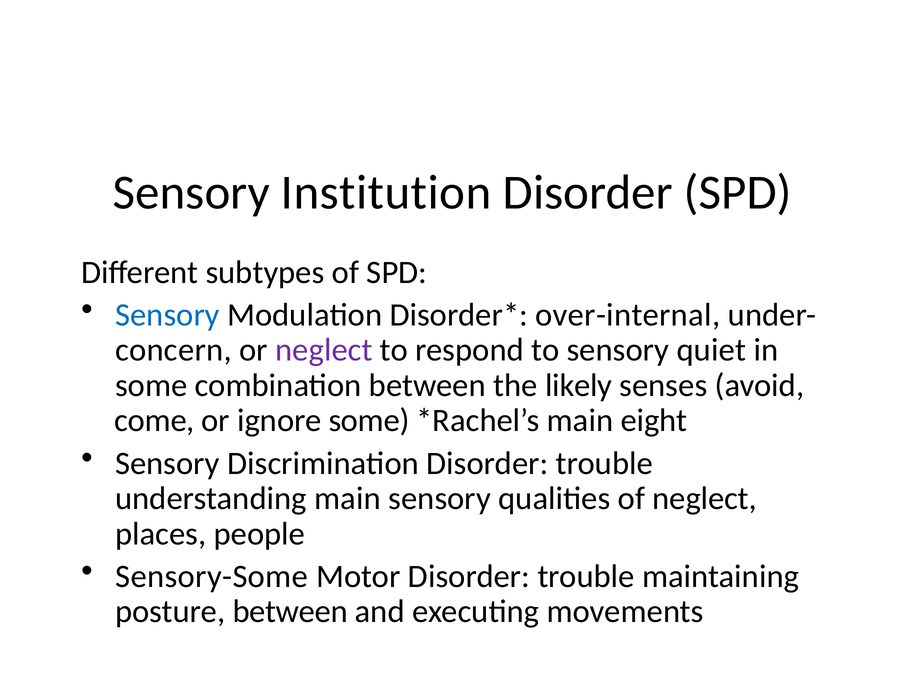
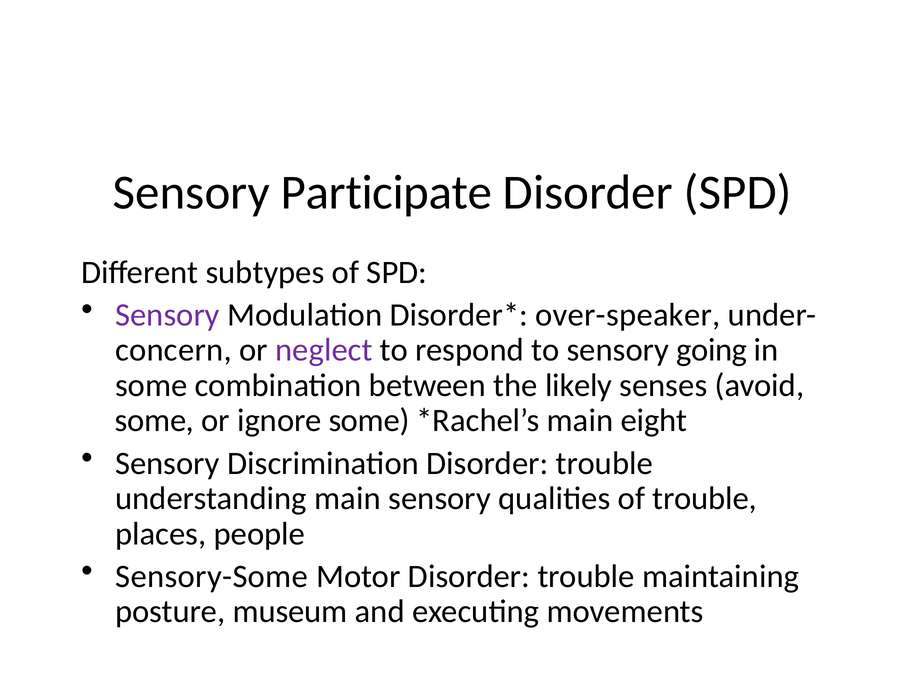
Institution: Institution -> Participate
Sensory at (167, 315) colour: blue -> purple
over-internal: over-internal -> over-speaker
quiet: quiet -> going
come at (155, 421): come -> some
of neglect: neglect -> trouble
posture between: between -> museum
